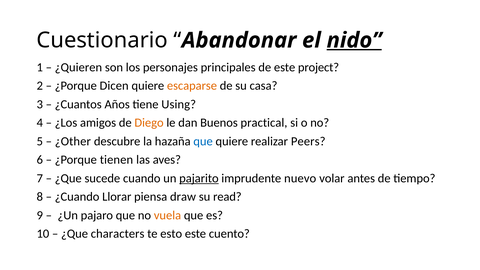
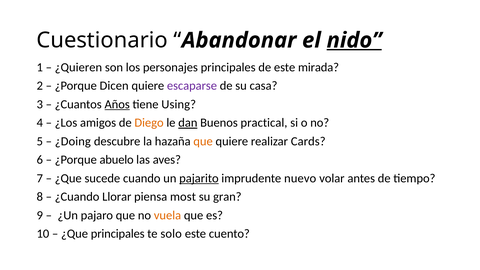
project: project -> mirada
escaparse colour: orange -> purple
Años underline: none -> present
dan underline: none -> present
¿Other: ¿Other -> ¿Doing
que at (203, 141) colour: blue -> orange
Peers: Peers -> Cards
tienen: tienen -> abuelo
draw: draw -> most
read: read -> gran
¿Que characters: characters -> principales
esto: esto -> solo
